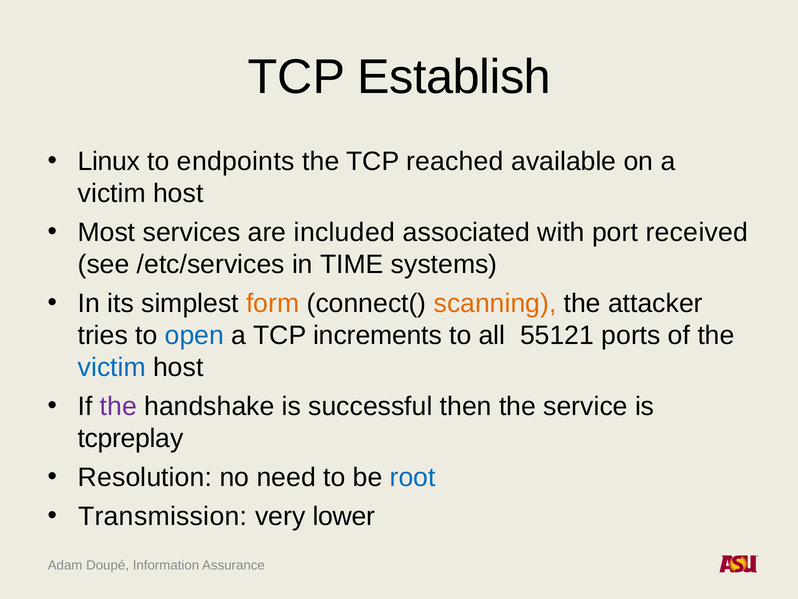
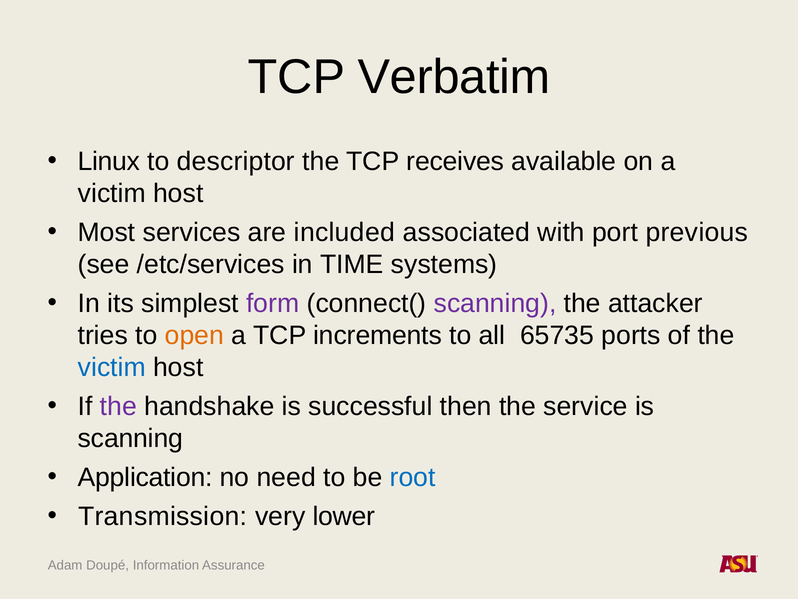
Establish: Establish -> Verbatim
endpoints: endpoints -> descriptor
reached: reached -> receives
received: received -> previous
form colour: orange -> purple
scanning at (495, 303) colour: orange -> purple
open colour: blue -> orange
55121: 55121 -> 65735
tcpreplay at (130, 438): tcpreplay -> scanning
Resolution: Resolution -> Application
